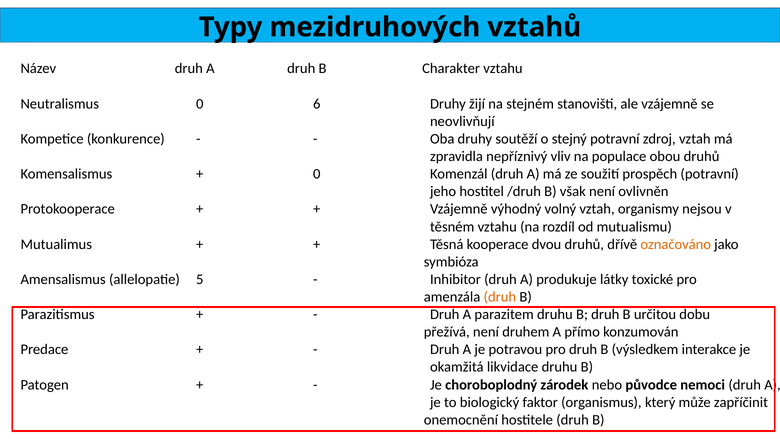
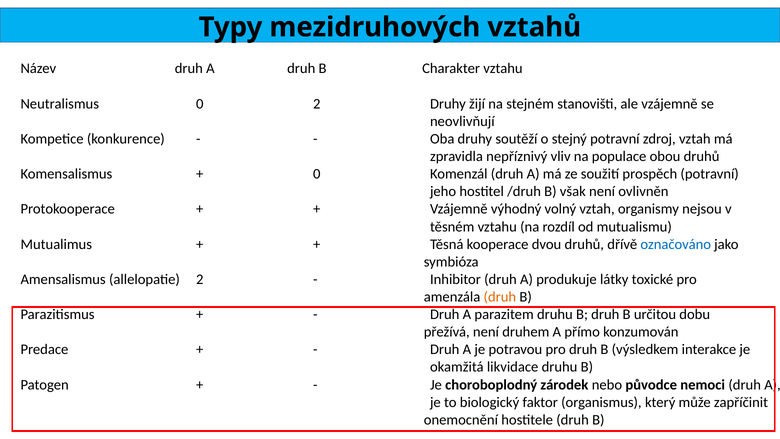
0 6: 6 -> 2
označováno colour: orange -> blue
allelopatie 5: 5 -> 2
